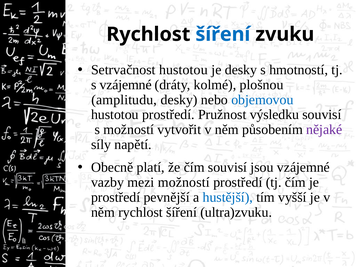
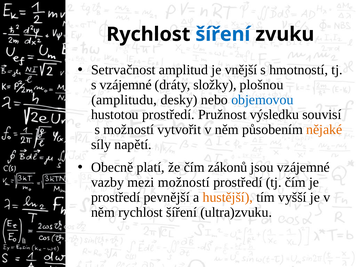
Setrvačnost hustotou: hustotou -> amplitud
je desky: desky -> vnější
kolmé: kolmé -> složky
nějaké colour: purple -> orange
čím souvisí: souvisí -> zákonů
hustější colour: blue -> orange
